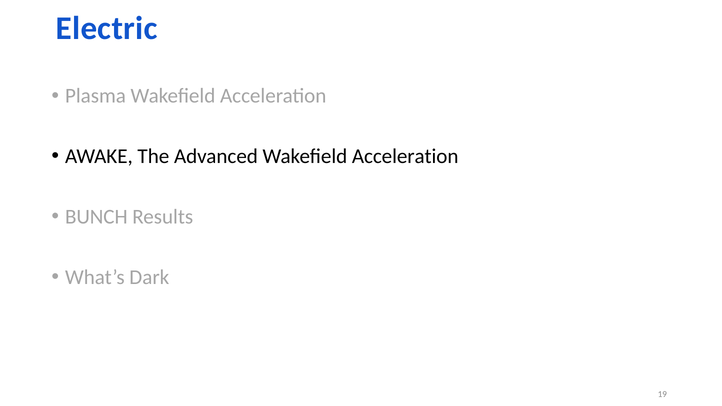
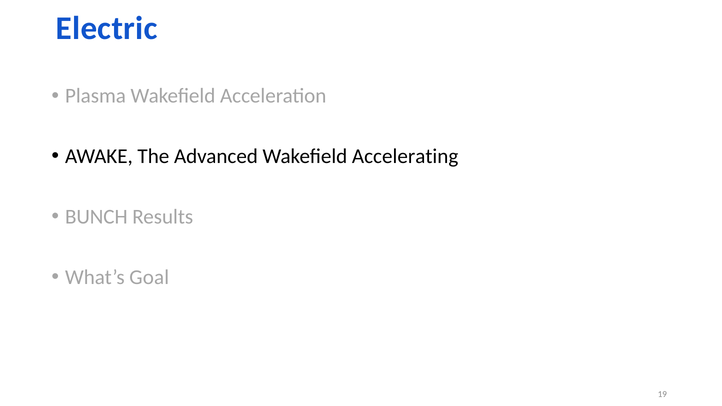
Advanced Wakefield Acceleration: Acceleration -> Accelerating
Dark: Dark -> Goal
